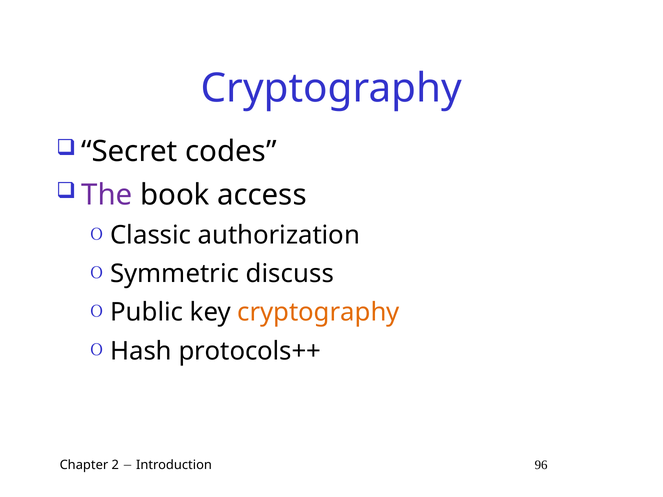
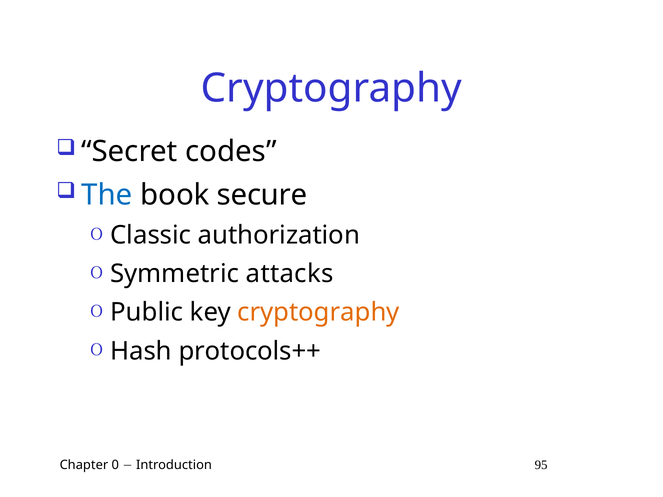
The colour: purple -> blue
access: access -> secure
discuss: discuss -> attacks
2: 2 -> 0
96: 96 -> 95
